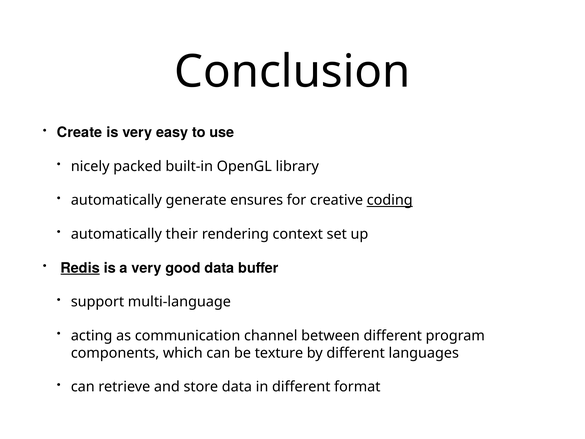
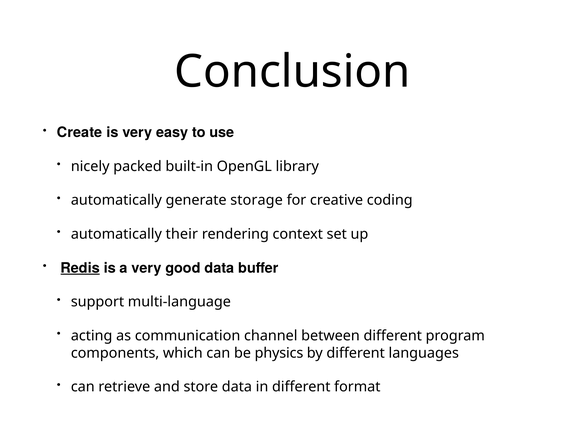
ensures: ensures -> storage
coding underline: present -> none
texture: texture -> physics
